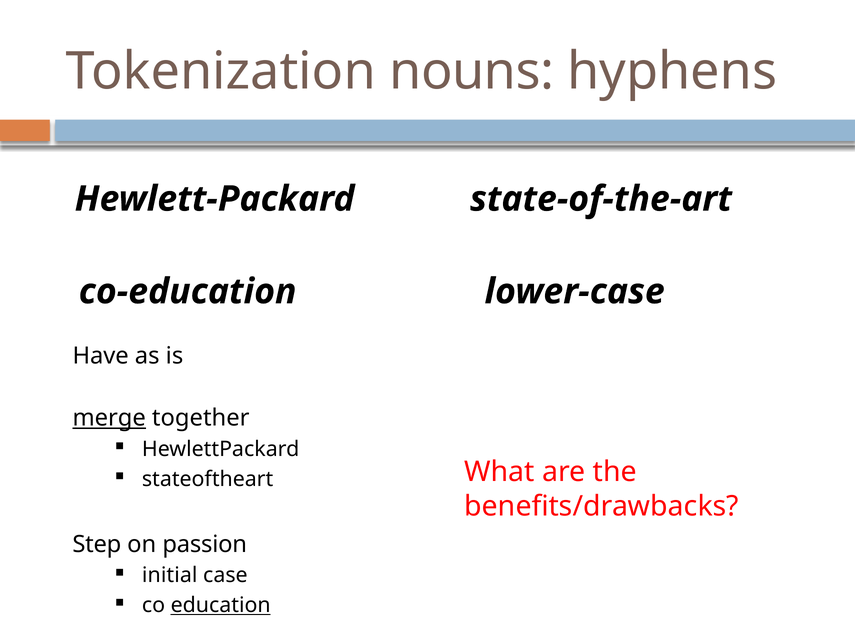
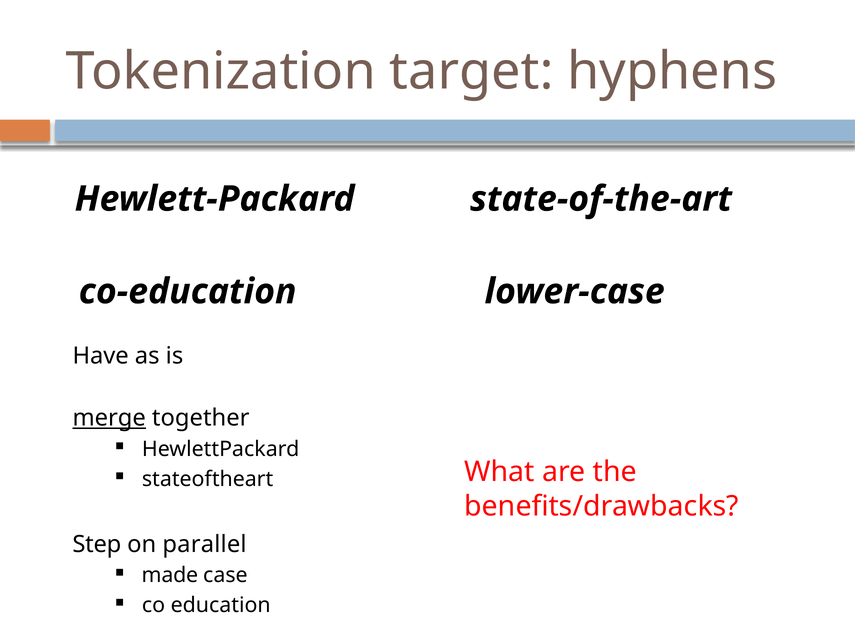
nouns: nouns -> target
passion: passion -> parallel
initial: initial -> made
education underline: present -> none
